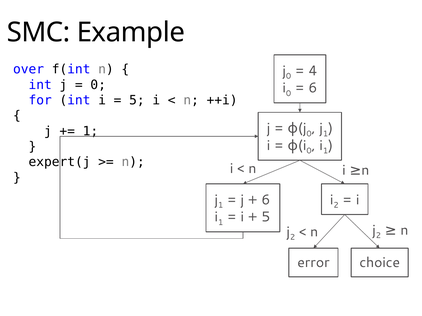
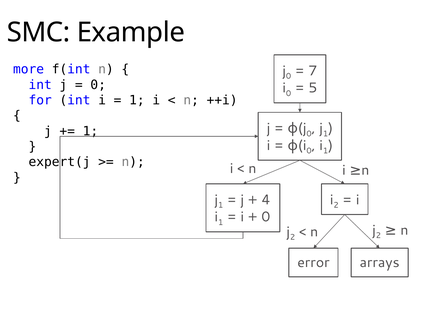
over: over -> more
4: 4 -> 7
6 at (313, 88): 6 -> 5
5 at (137, 100): 5 -> 1
6 at (266, 200): 6 -> 4
5 at (266, 217): 5 -> 0
choice: choice -> arrays
